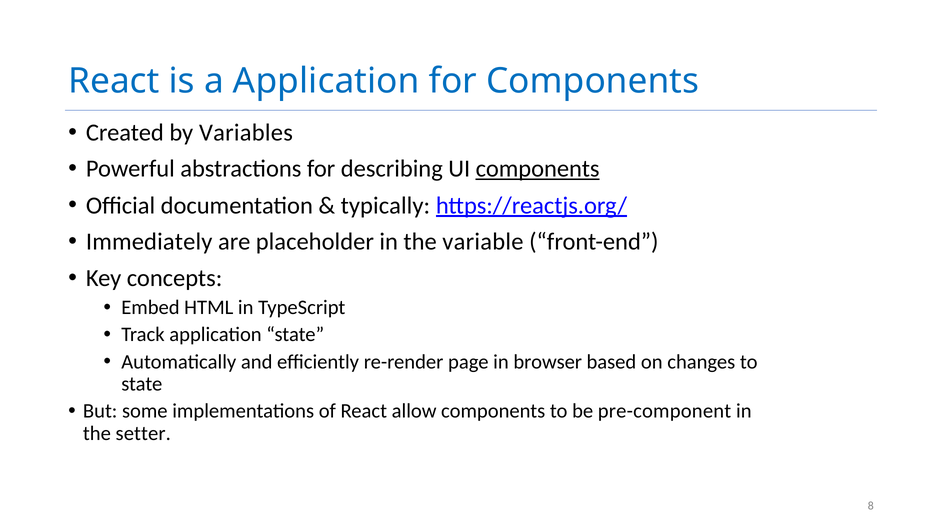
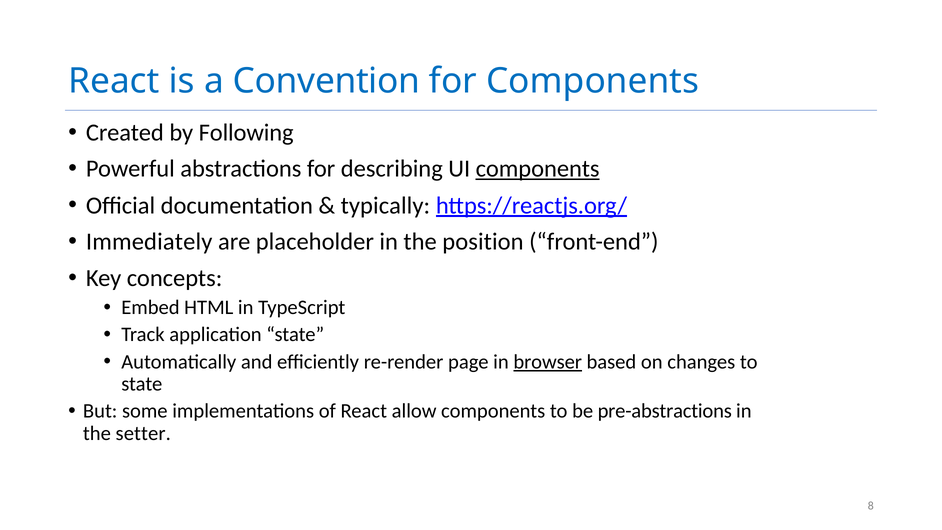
a Application: Application -> Convention
Variables: Variables -> Following
variable: variable -> position
browser underline: none -> present
pre-component: pre-component -> pre-abstractions
